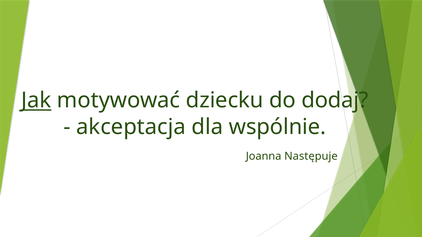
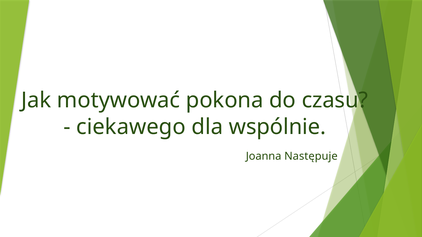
Jak underline: present -> none
dziecku: dziecku -> pokona
dodaj: dodaj -> czasu
akceptacja: akceptacja -> ciekawego
